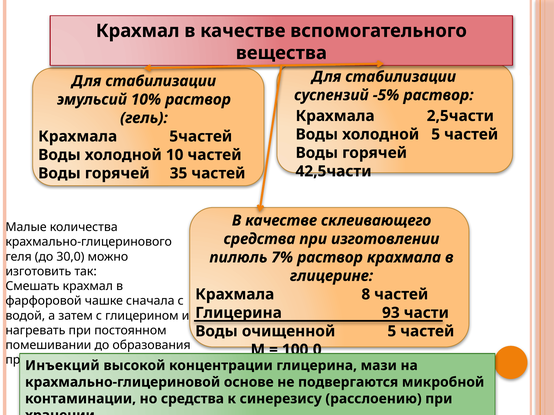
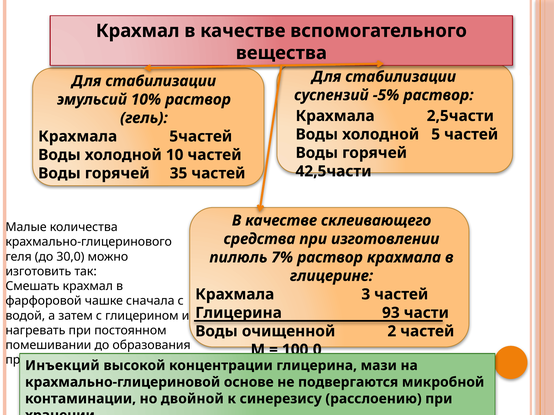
8: 8 -> 3
5 at (392, 332): 5 -> 2
но средства: средства -> двойной
